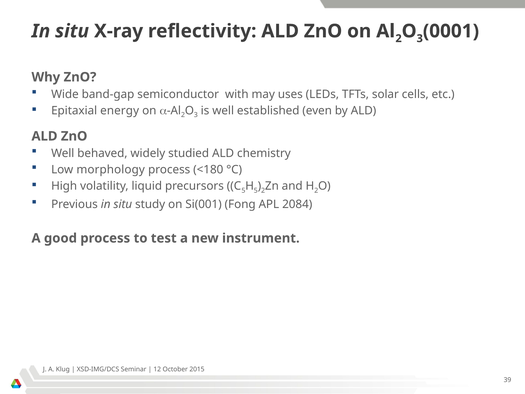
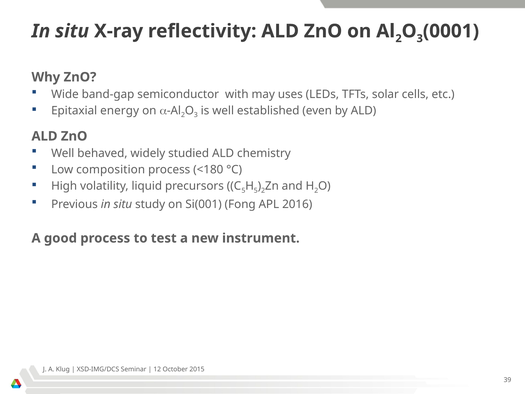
morphology: morphology -> composition
2084: 2084 -> 2016
